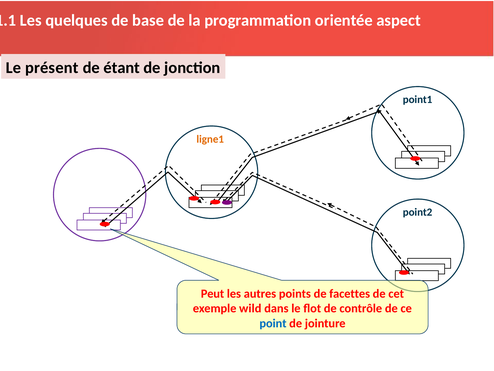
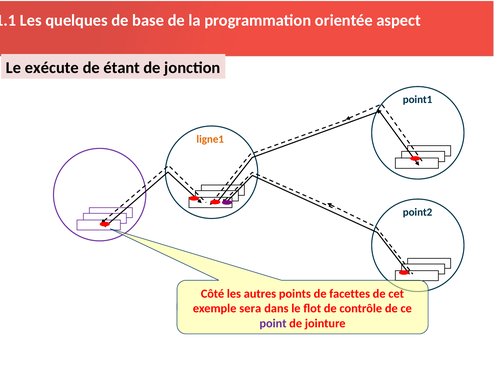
présent: présent -> exécute
Peut: Peut -> Côté
wild: wild -> sera
point colour: blue -> purple
